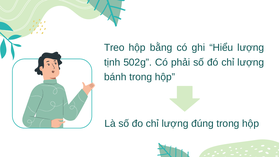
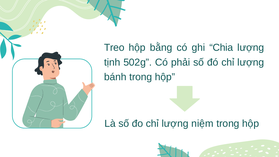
Hiểu: Hiểu -> Chia
đúng: đúng -> niệm
